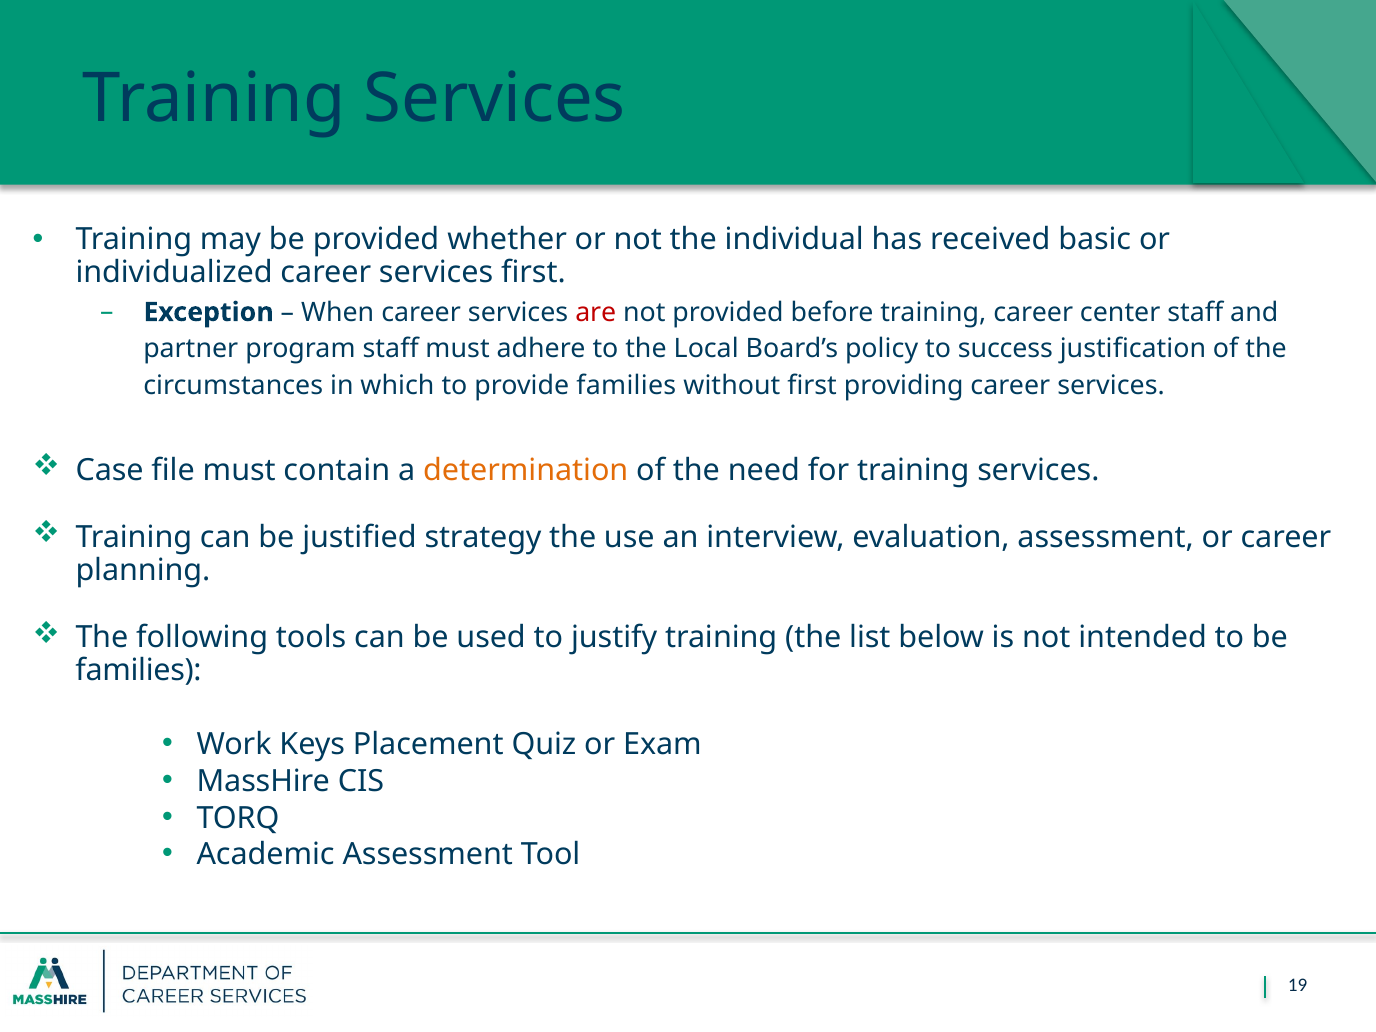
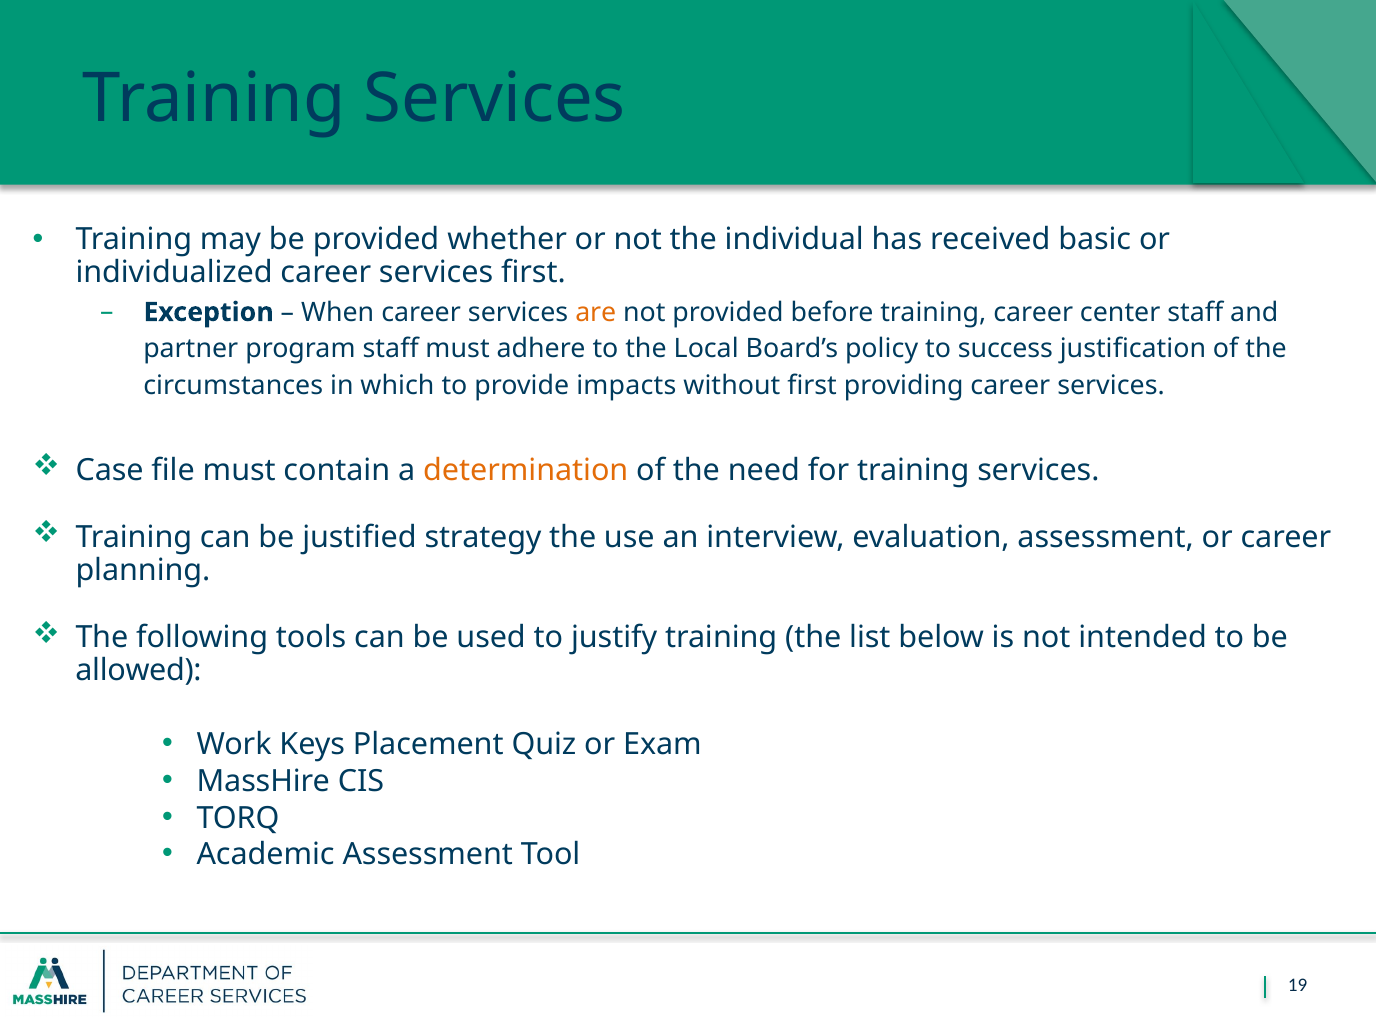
are colour: red -> orange
provide families: families -> impacts
families at (139, 671): families -> allowed
